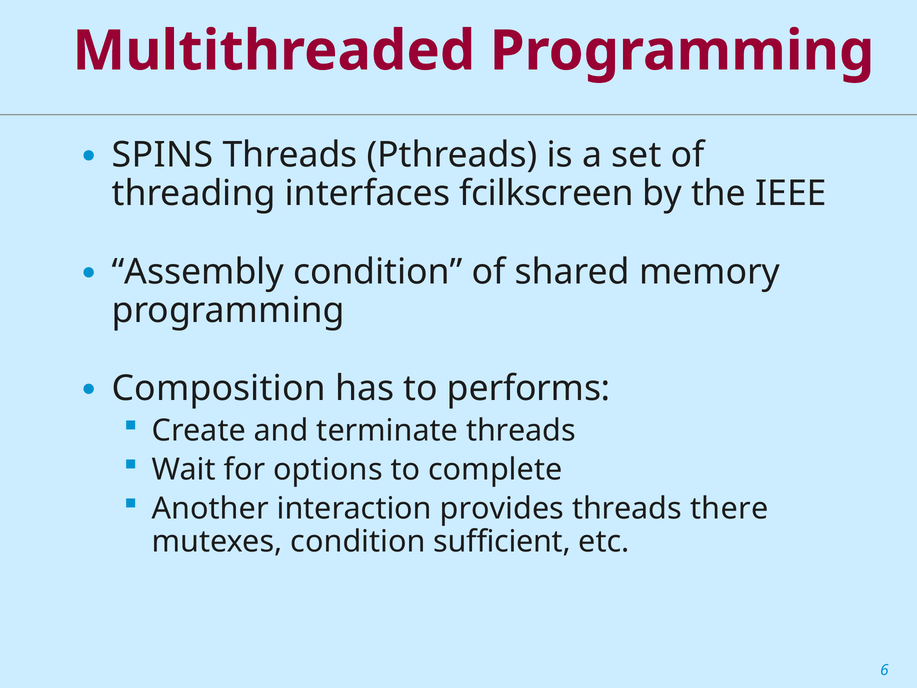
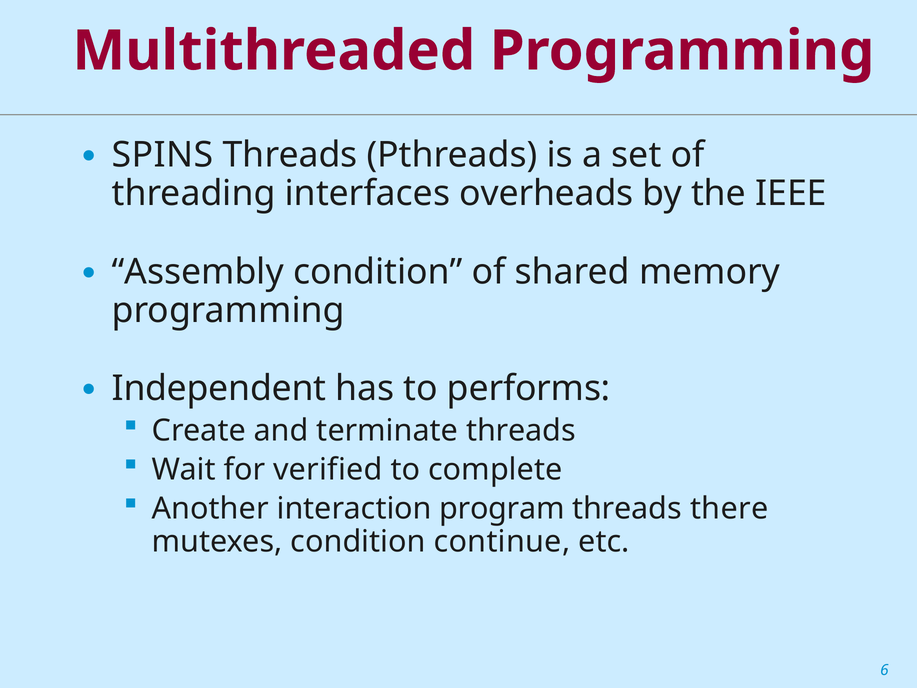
fcilkscreen: fcilkscreen -> overheads
Composition: Composition -> Independent
options: options -> verified
provides: provides -> program
sufficient: sufficient -> continue
